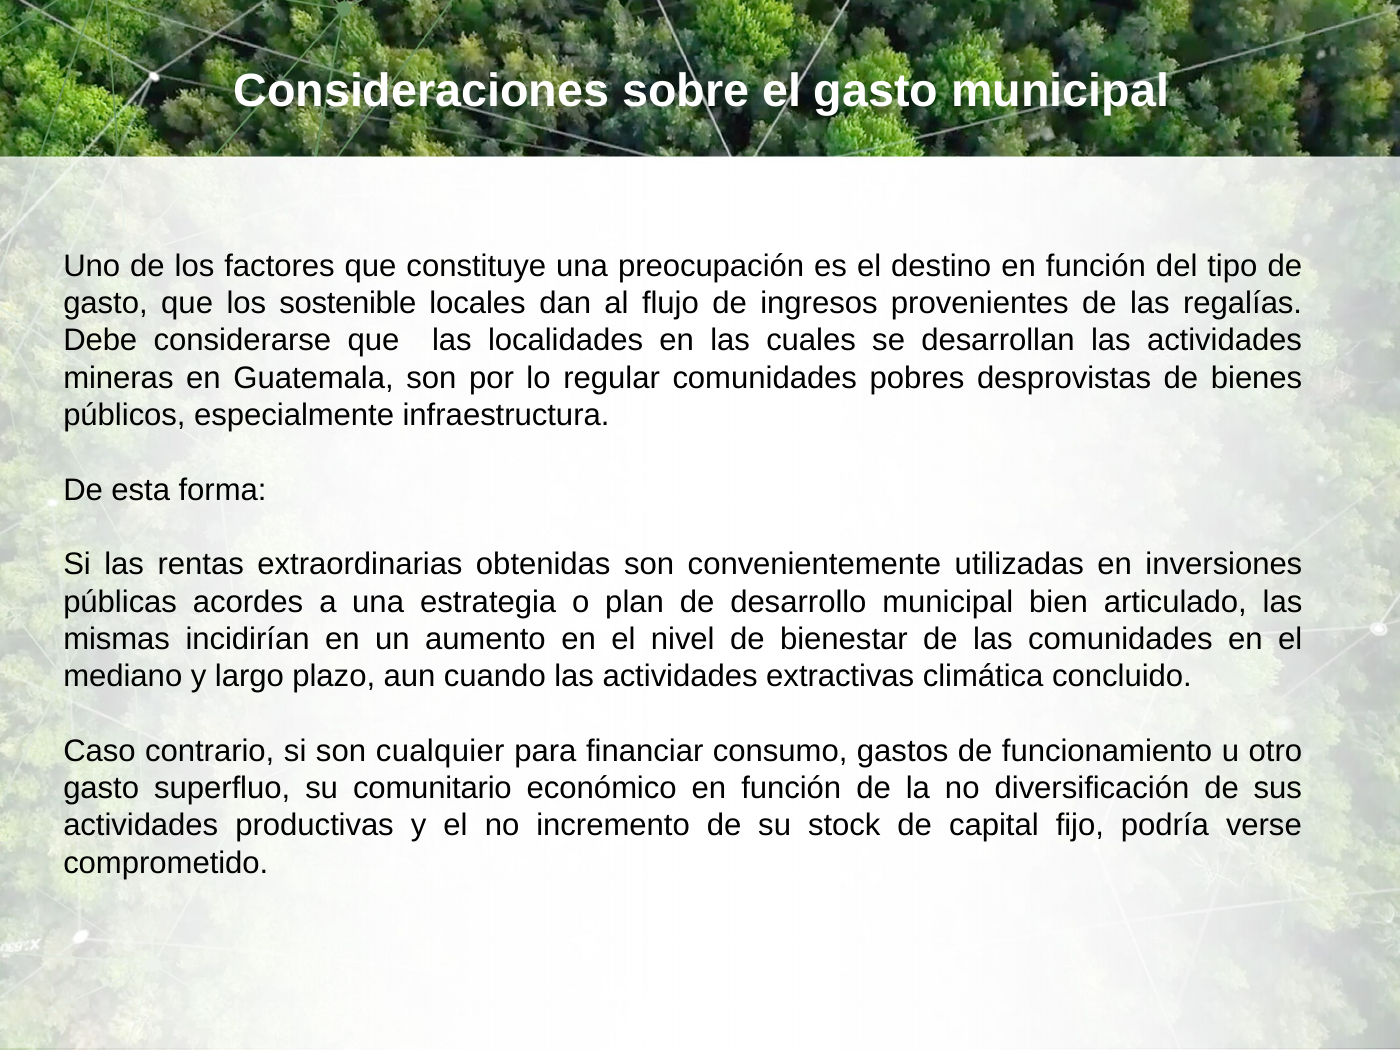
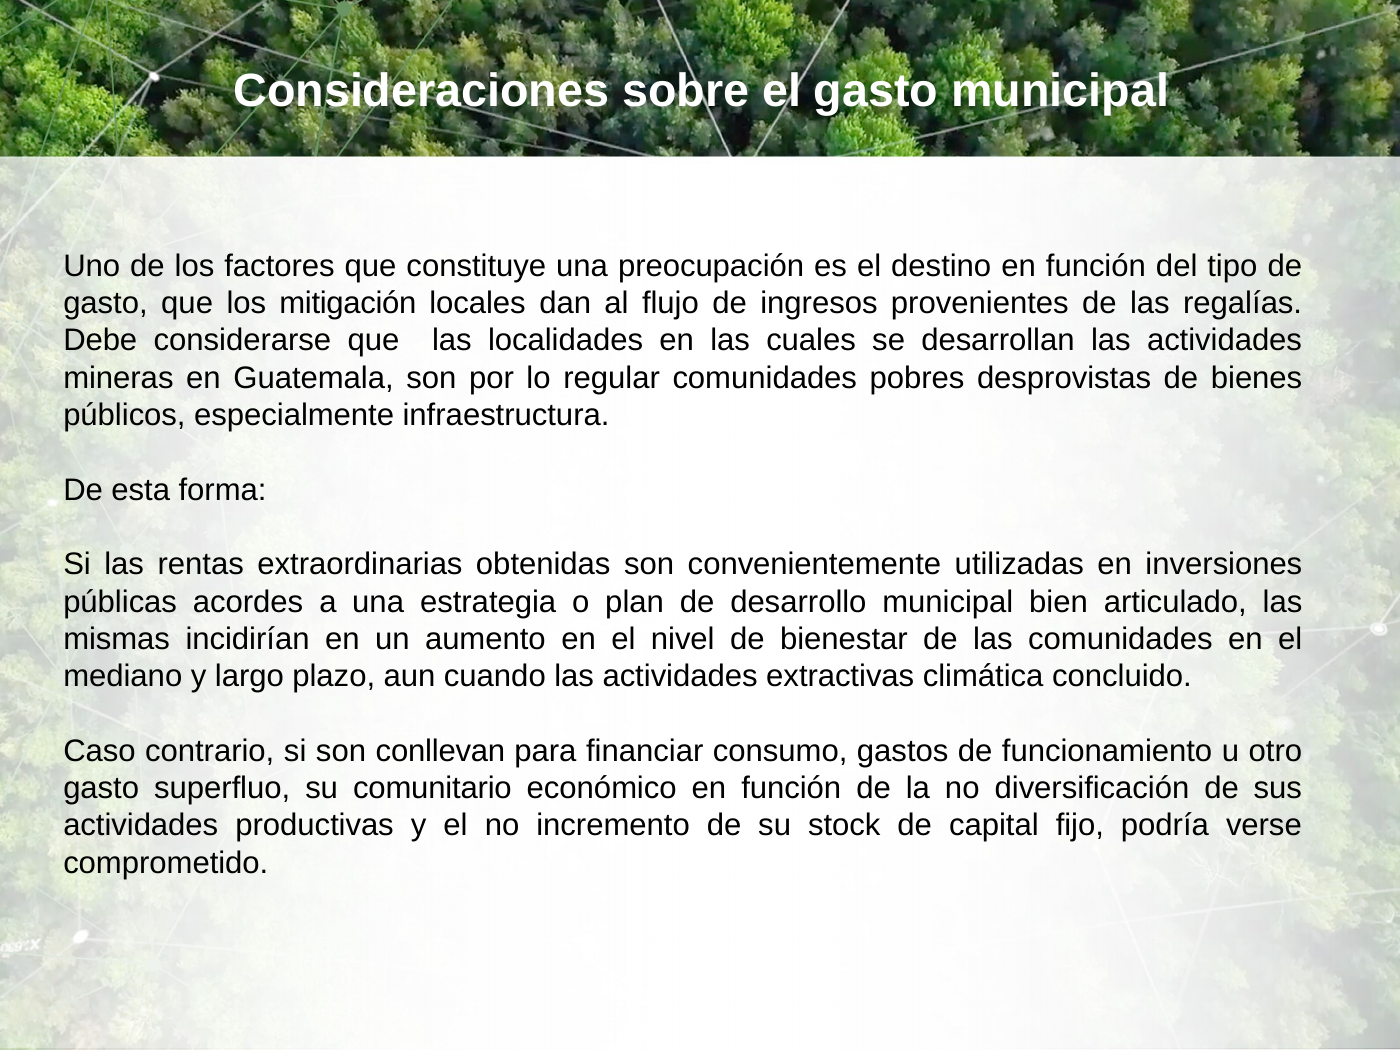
sostenible: sostenible -> mitigación
cualquier: cualquier -> conllevan
